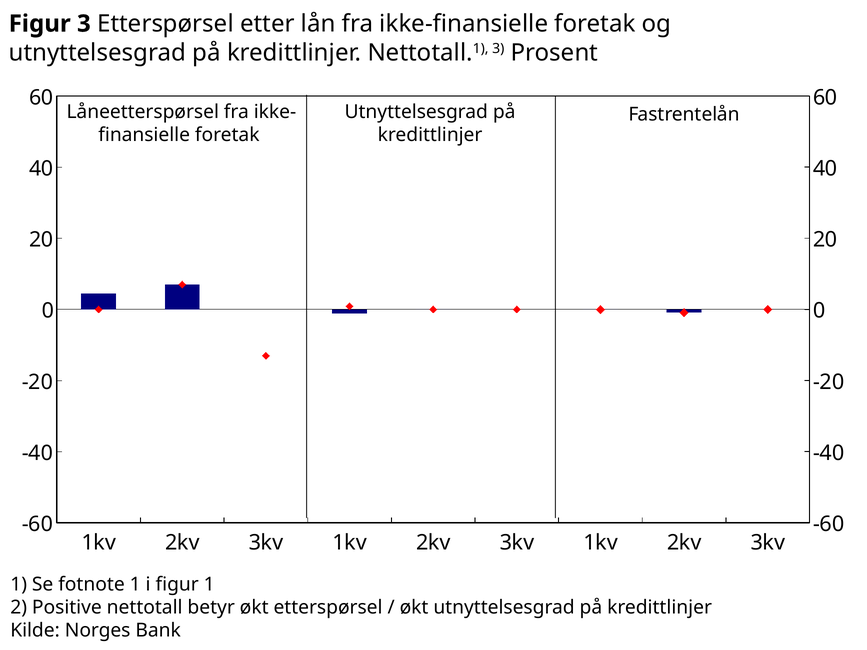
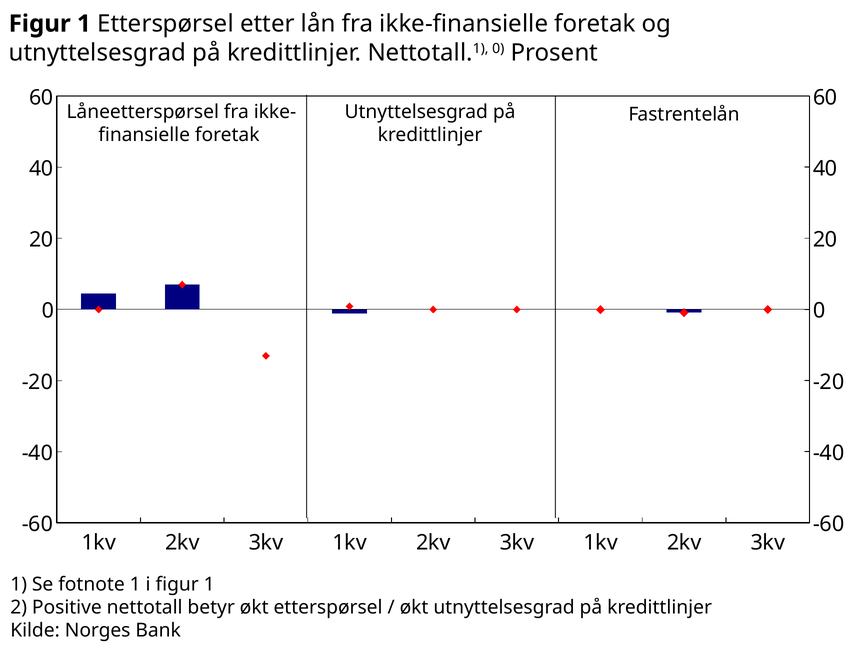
3 at (84, 24): 3 -> 1
Nettotall.1 3: 3 -> 0
